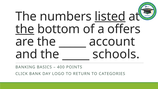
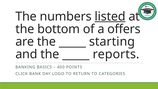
the at (25, 29) underline: present -> none
account: account -> starting
schools: schools -> reports
